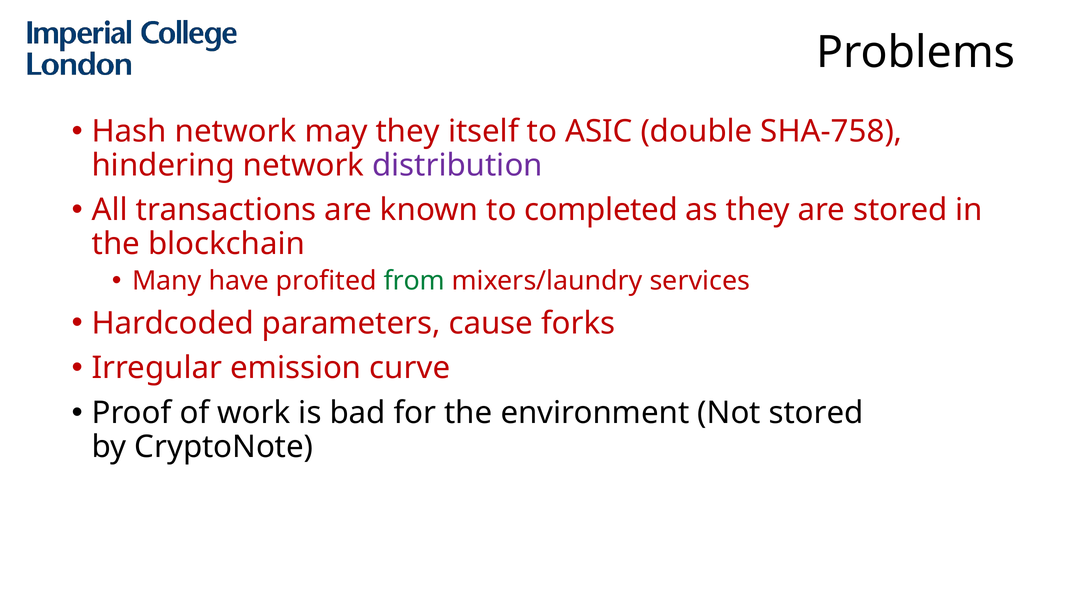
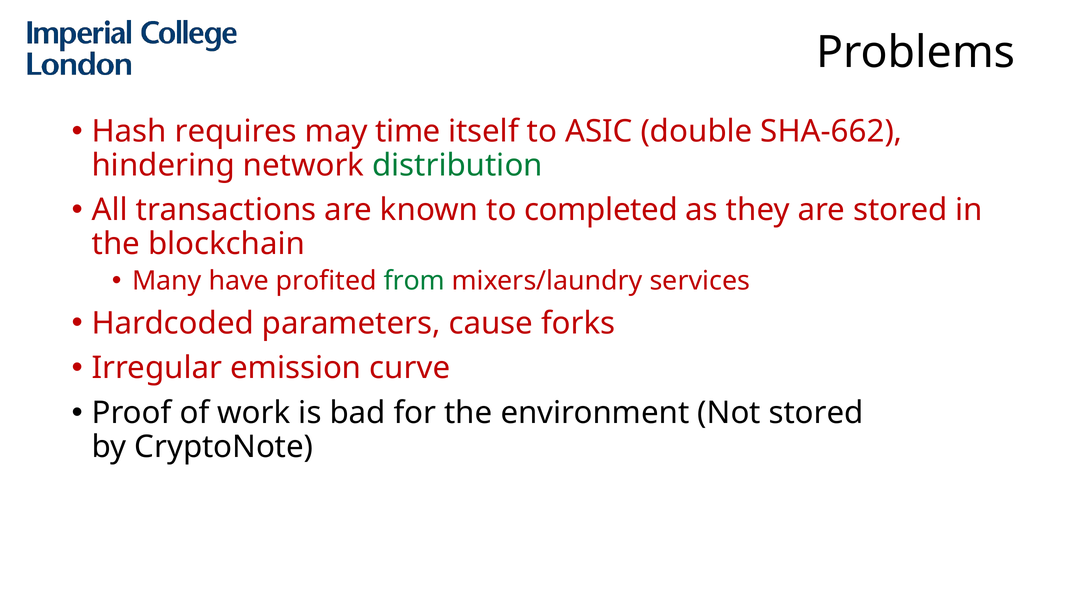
Hash network: network -> requires
may they: they -> time
SHA-758: SHA-758 -> SHA-662
distribution colour: purple -> green
